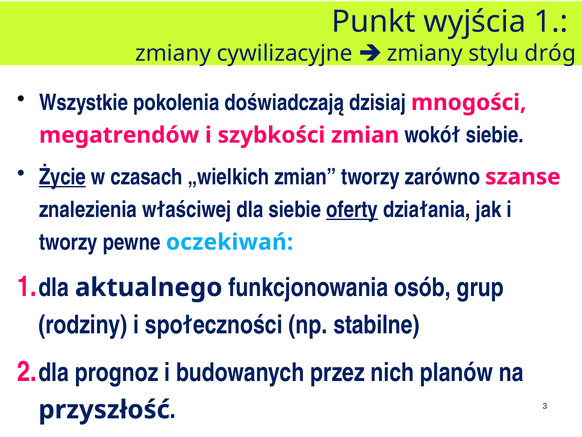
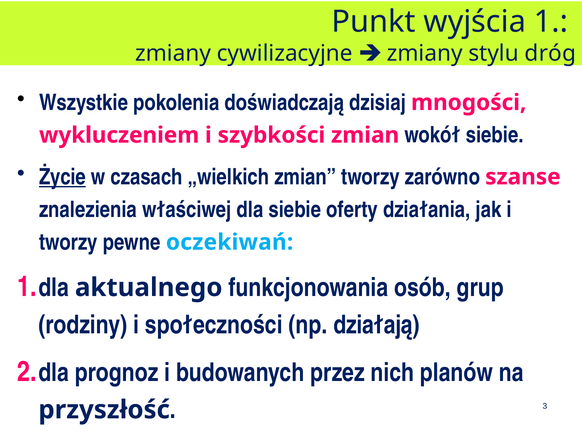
megatrendów: megatrendów -> wykluczeniem
oferty underline: present -> none
stabilne: stabilne -> działają
